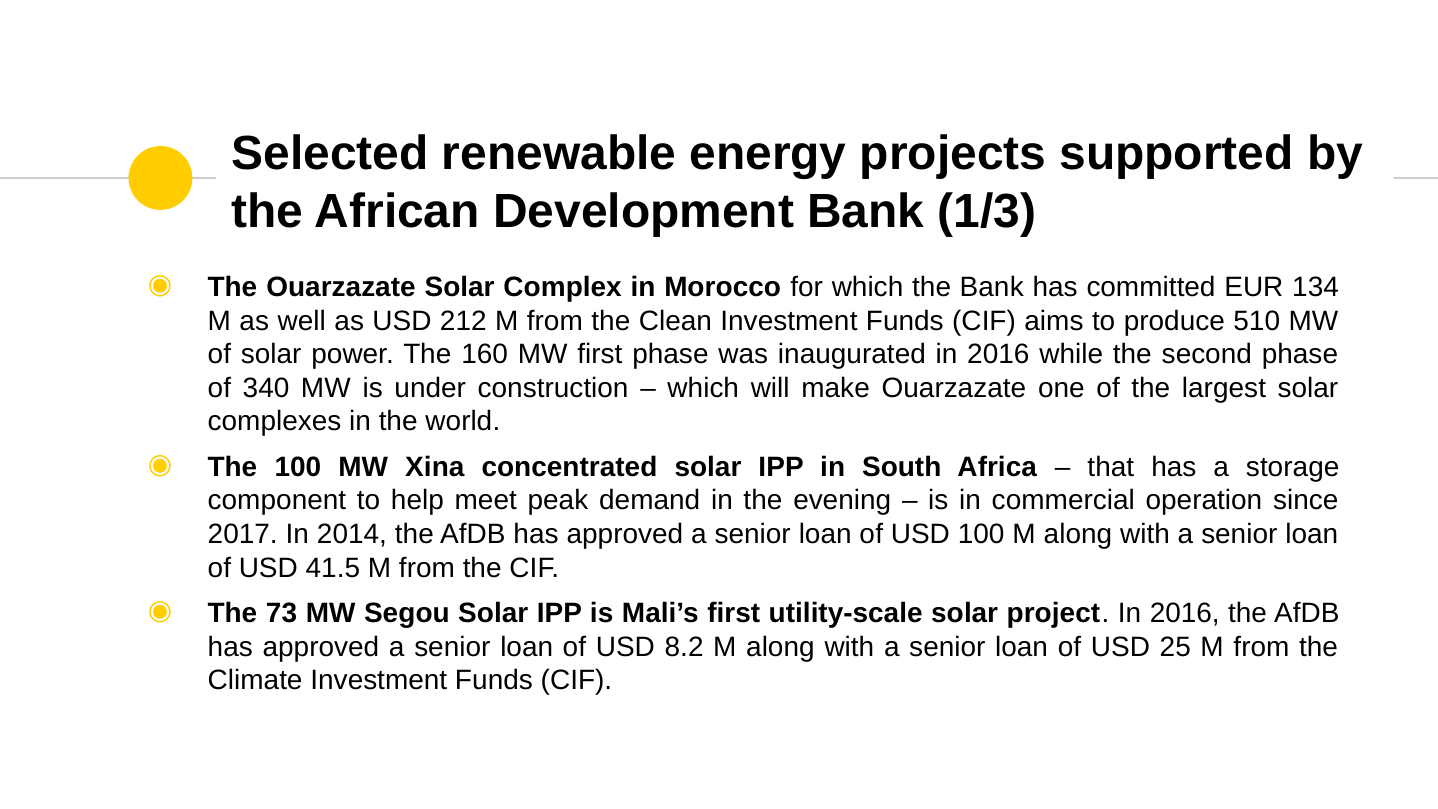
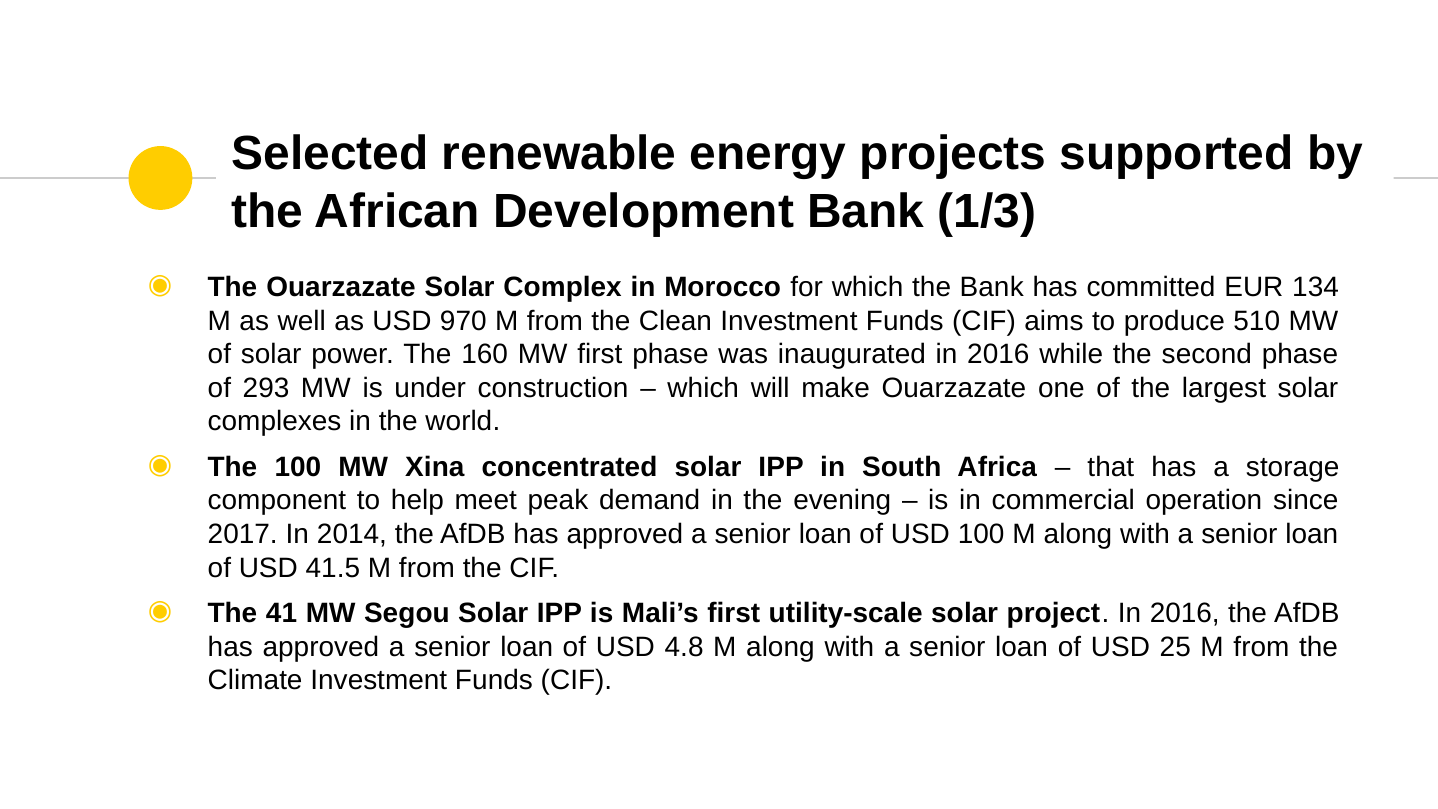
212: 212 -> 970
340: 340 -> 293
73: 73 -> 41
8.2: 8.2 -> 4.8
